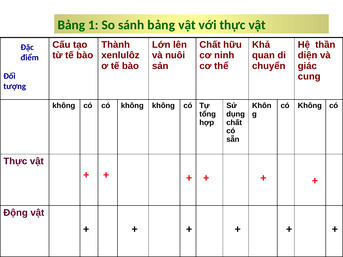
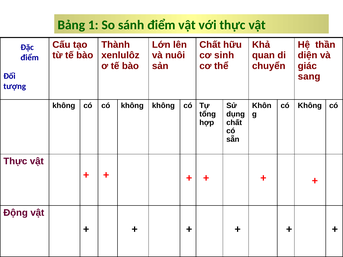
sánh bảng: bảng -> điểm
ninh: ninh -> sinh
cung: cung -> sang
